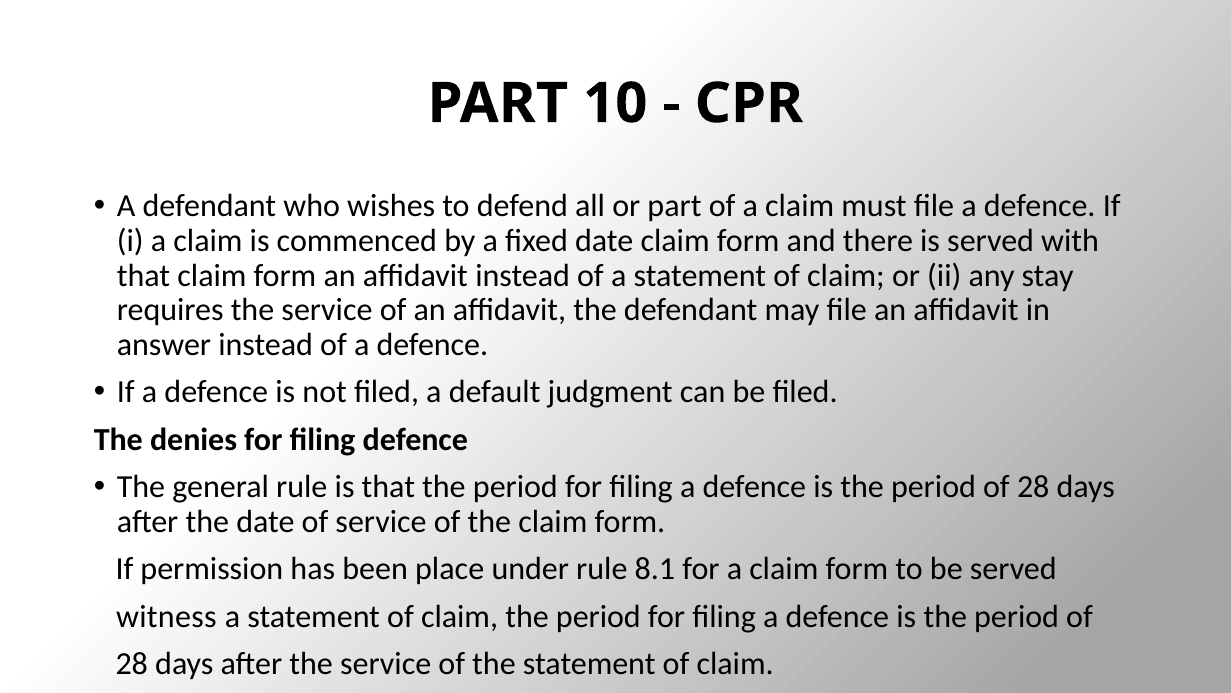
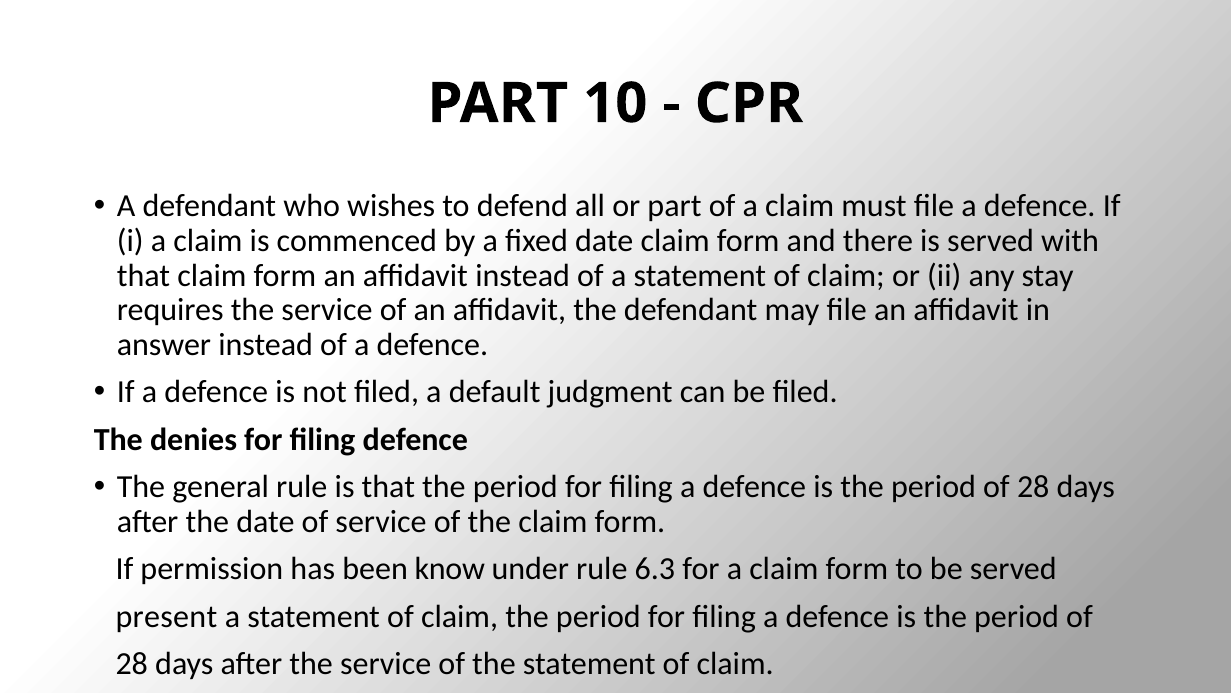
place: place -> know
8.1: 8.1 -> 6.3
witness: witness -> present
